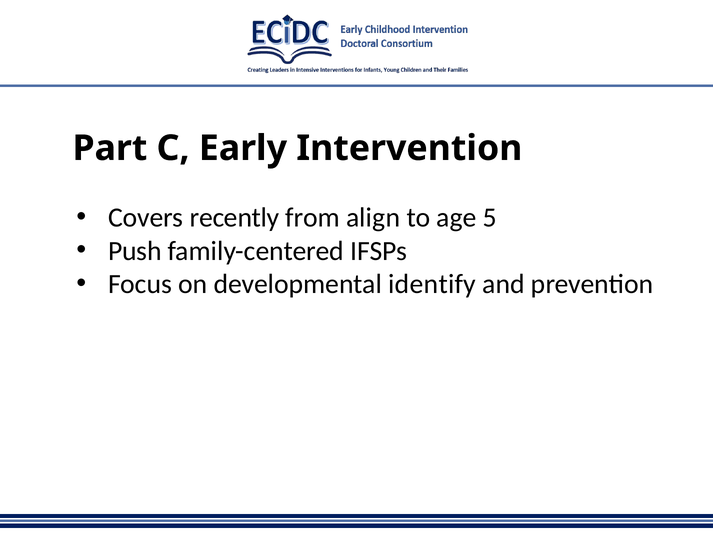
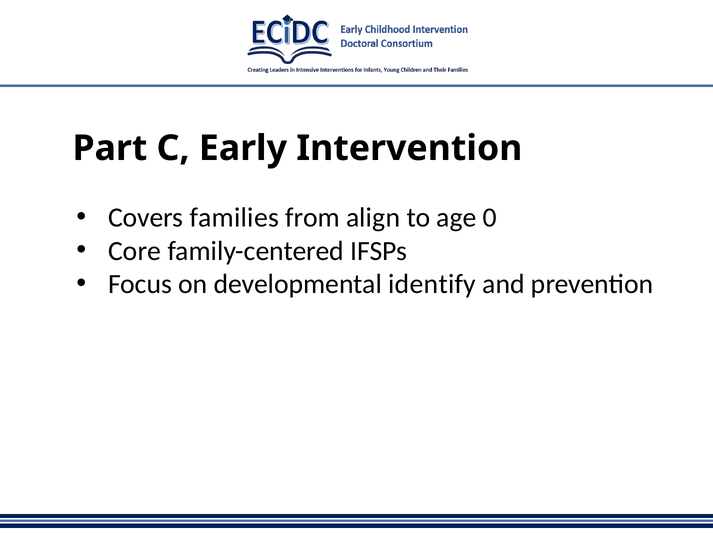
recently: recently -> families
5: 5 -> 0
Push: Push -> Core
